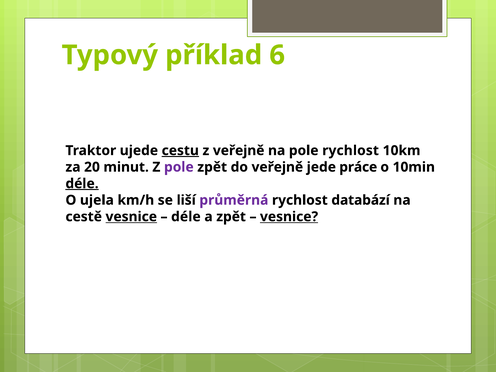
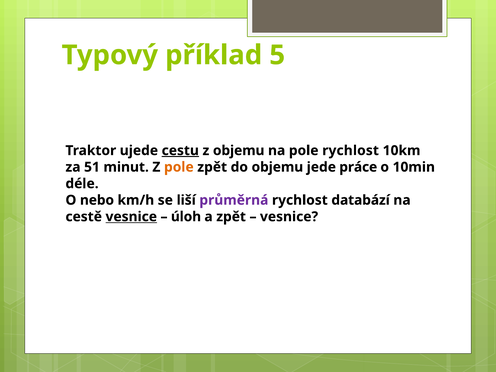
6: 6 -> 5
z veřejně: veřejně -> objemu
20: 20 -> 51
pole at (179, 167) colour: purple -> orange
do veřejně: veřejně -> objemu
déle at (82, 184) underline: present -> none
ujela: ujela -> nebo
déle at (186, 217): déle -> úloh
vesnice at (289, 217) underline: present -> none
